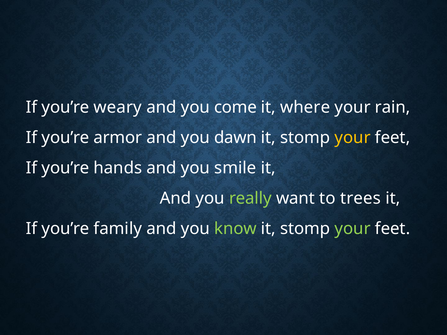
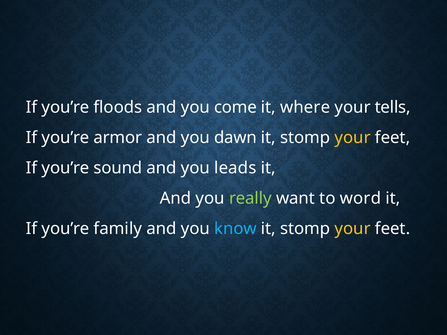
weary: weary -> floods
rain: rain -> tells
hands: hands -> sound
smile: smile -> leads
trees: trees -> word
know colour: light green -> light blue
your at (353, 229) colour: light green -> yellow
